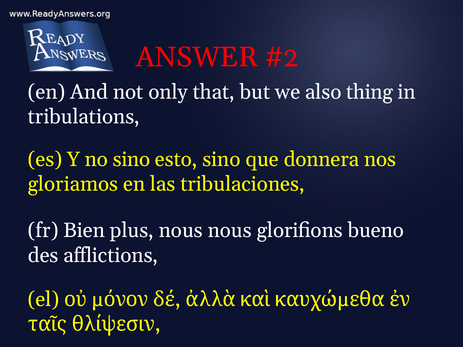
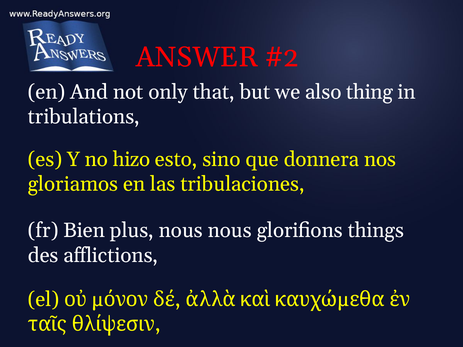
no sino: sino -> hizo
bueno: bueno -> things
